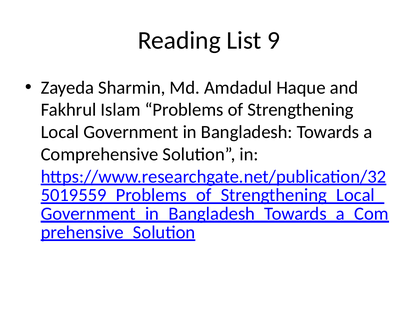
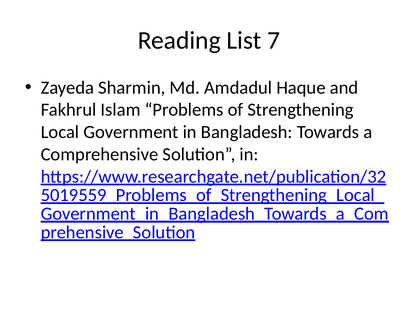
9: 9 -> 7
